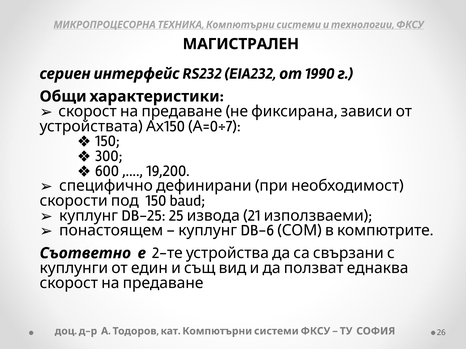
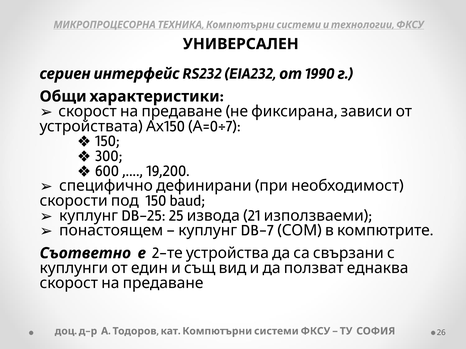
МАГИСТРАЛЕН: МАГИСТРАЛЕН -> УНИВЕРСАЛЕН
DB-6: DB-6 -> DB-7
